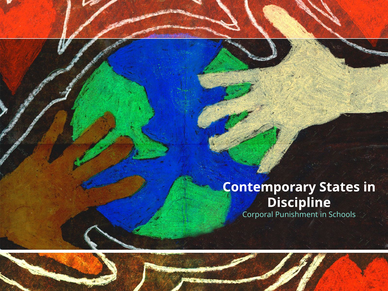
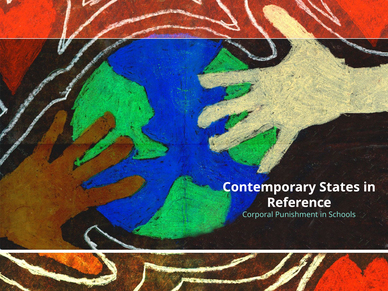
Discipline: Discipline -> Reference
